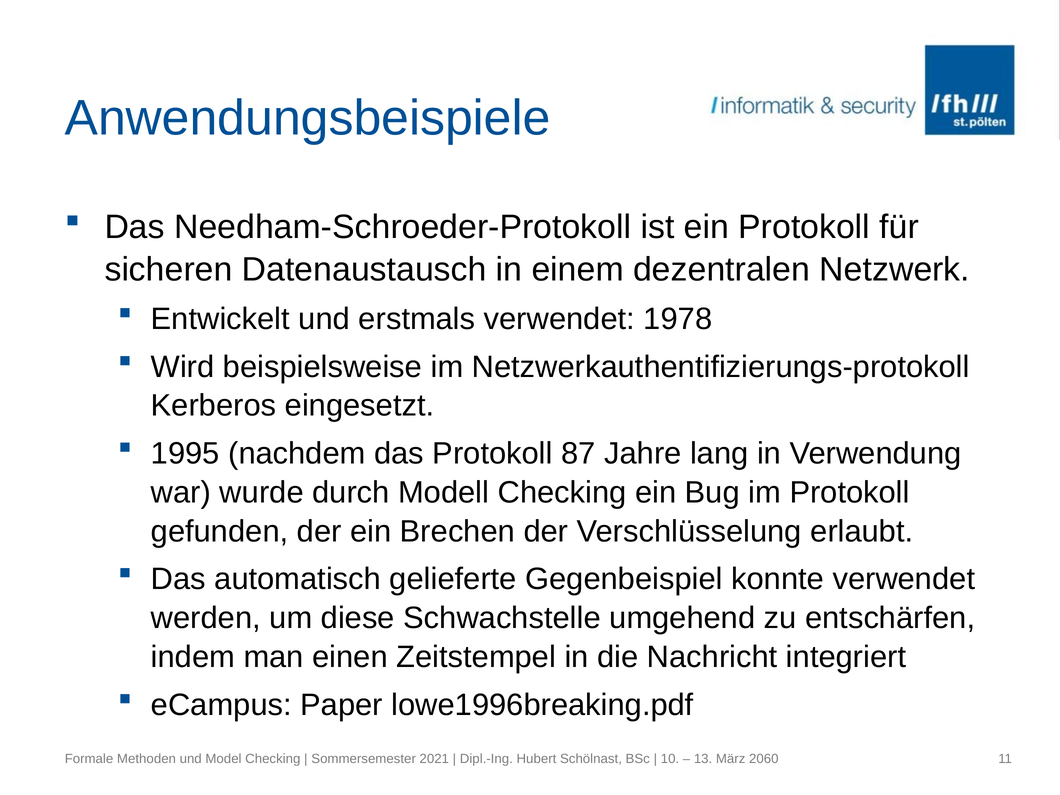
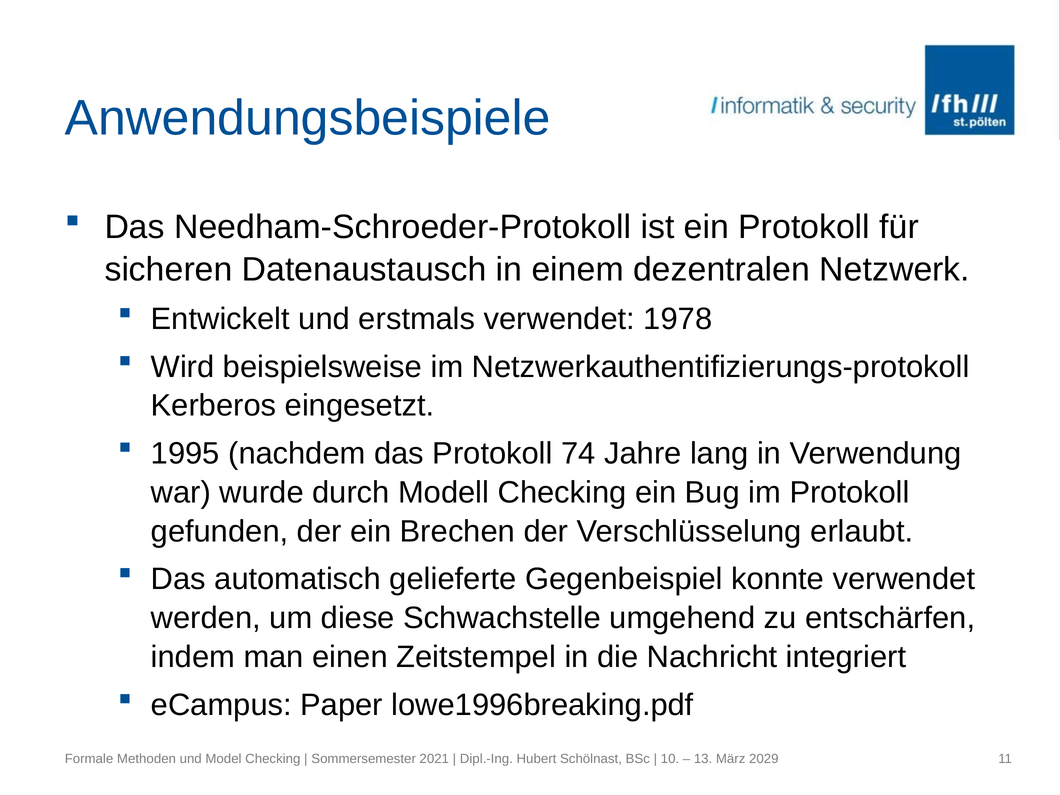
87: 87 -> 74
2060: 2060 -> 2029
